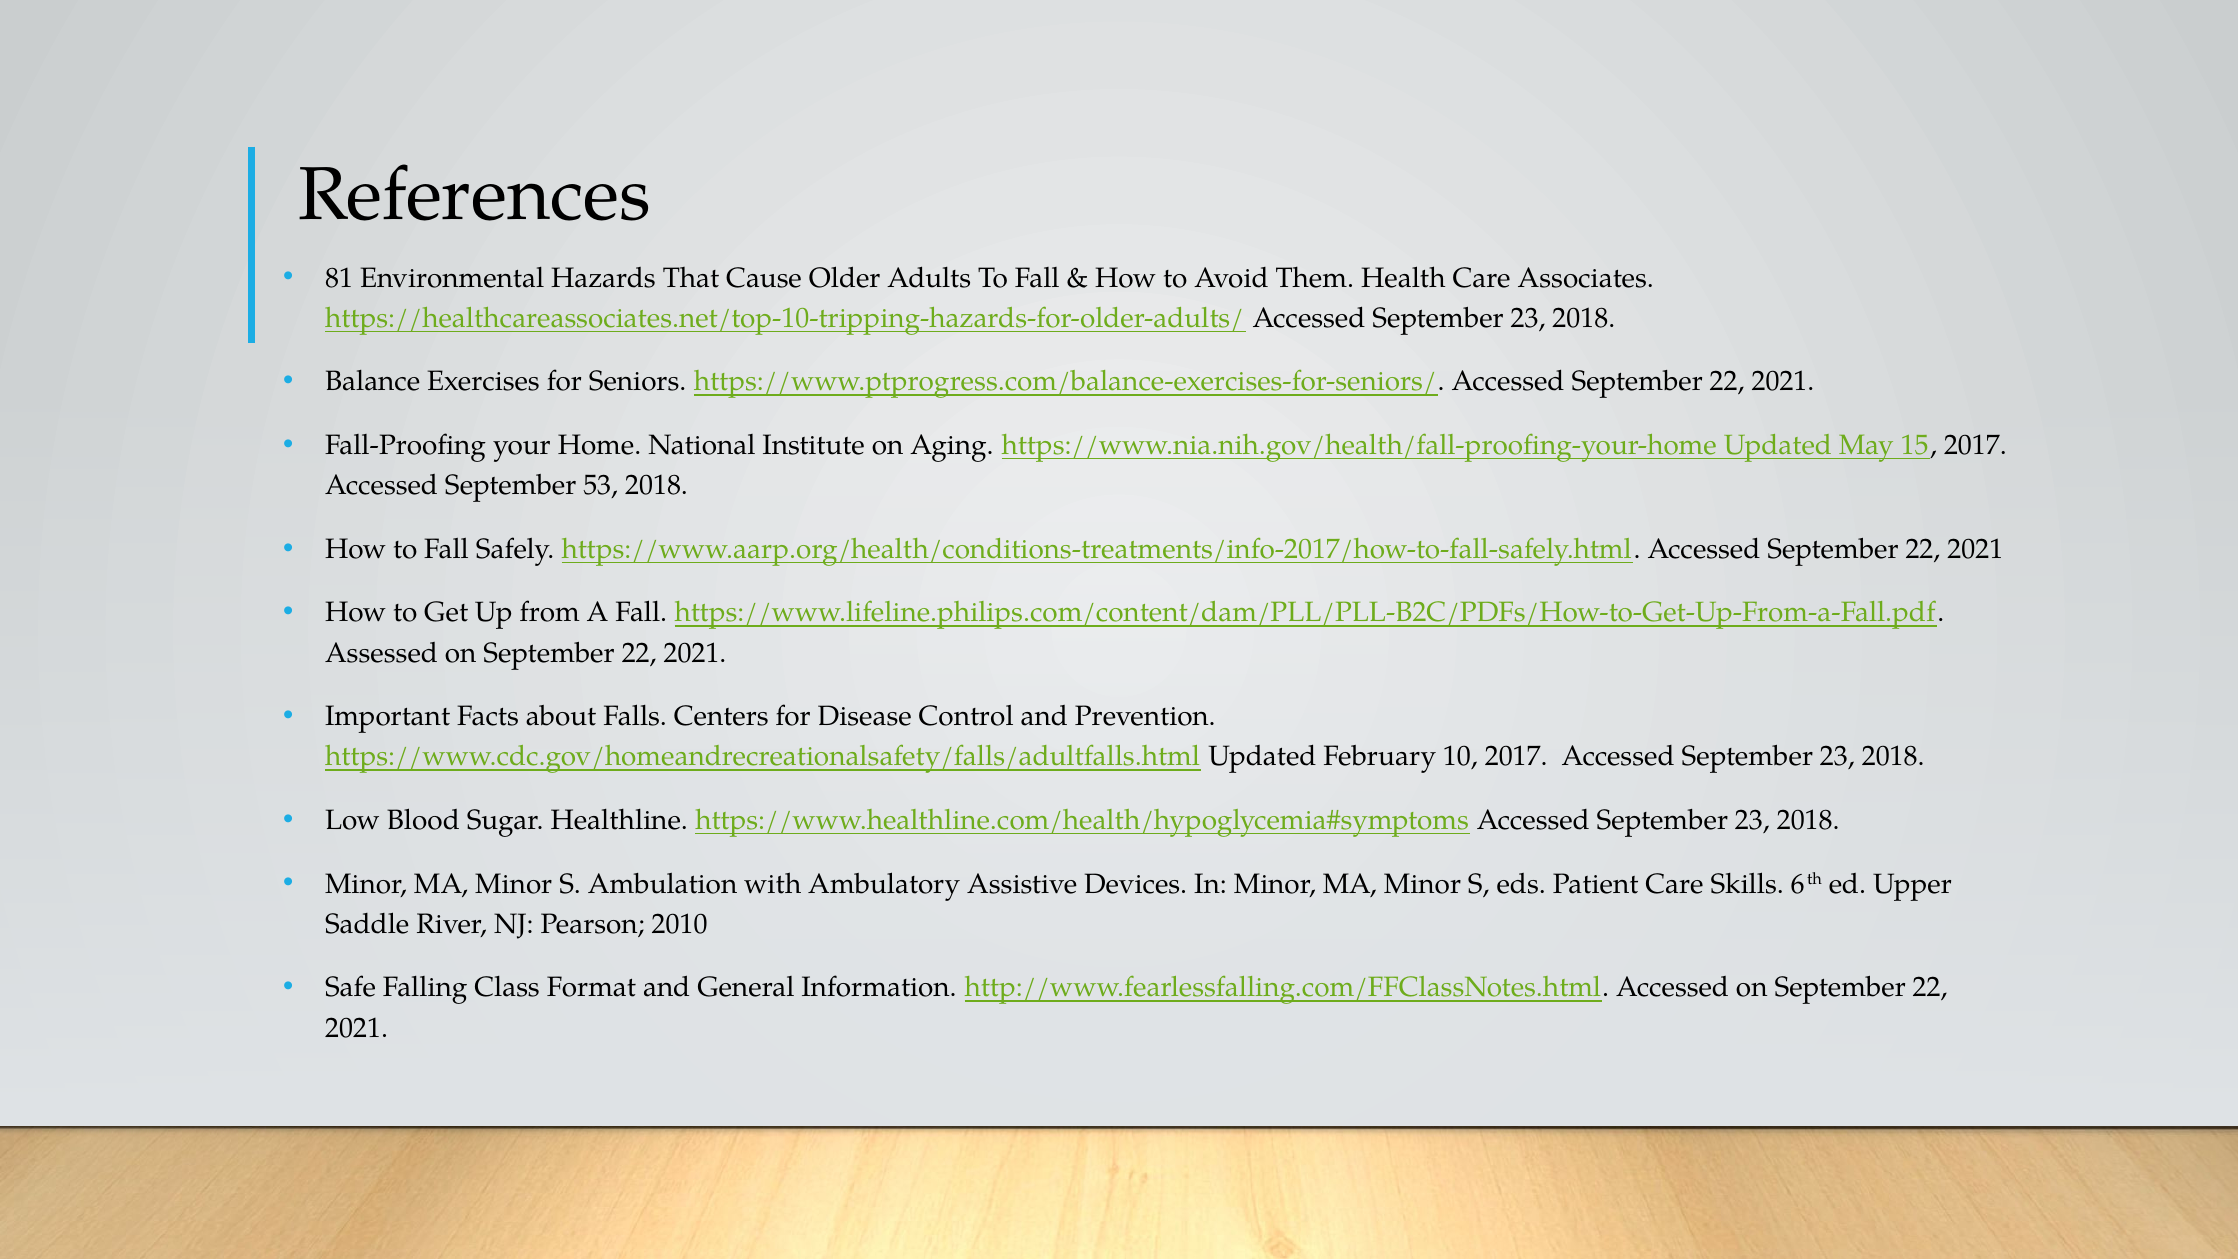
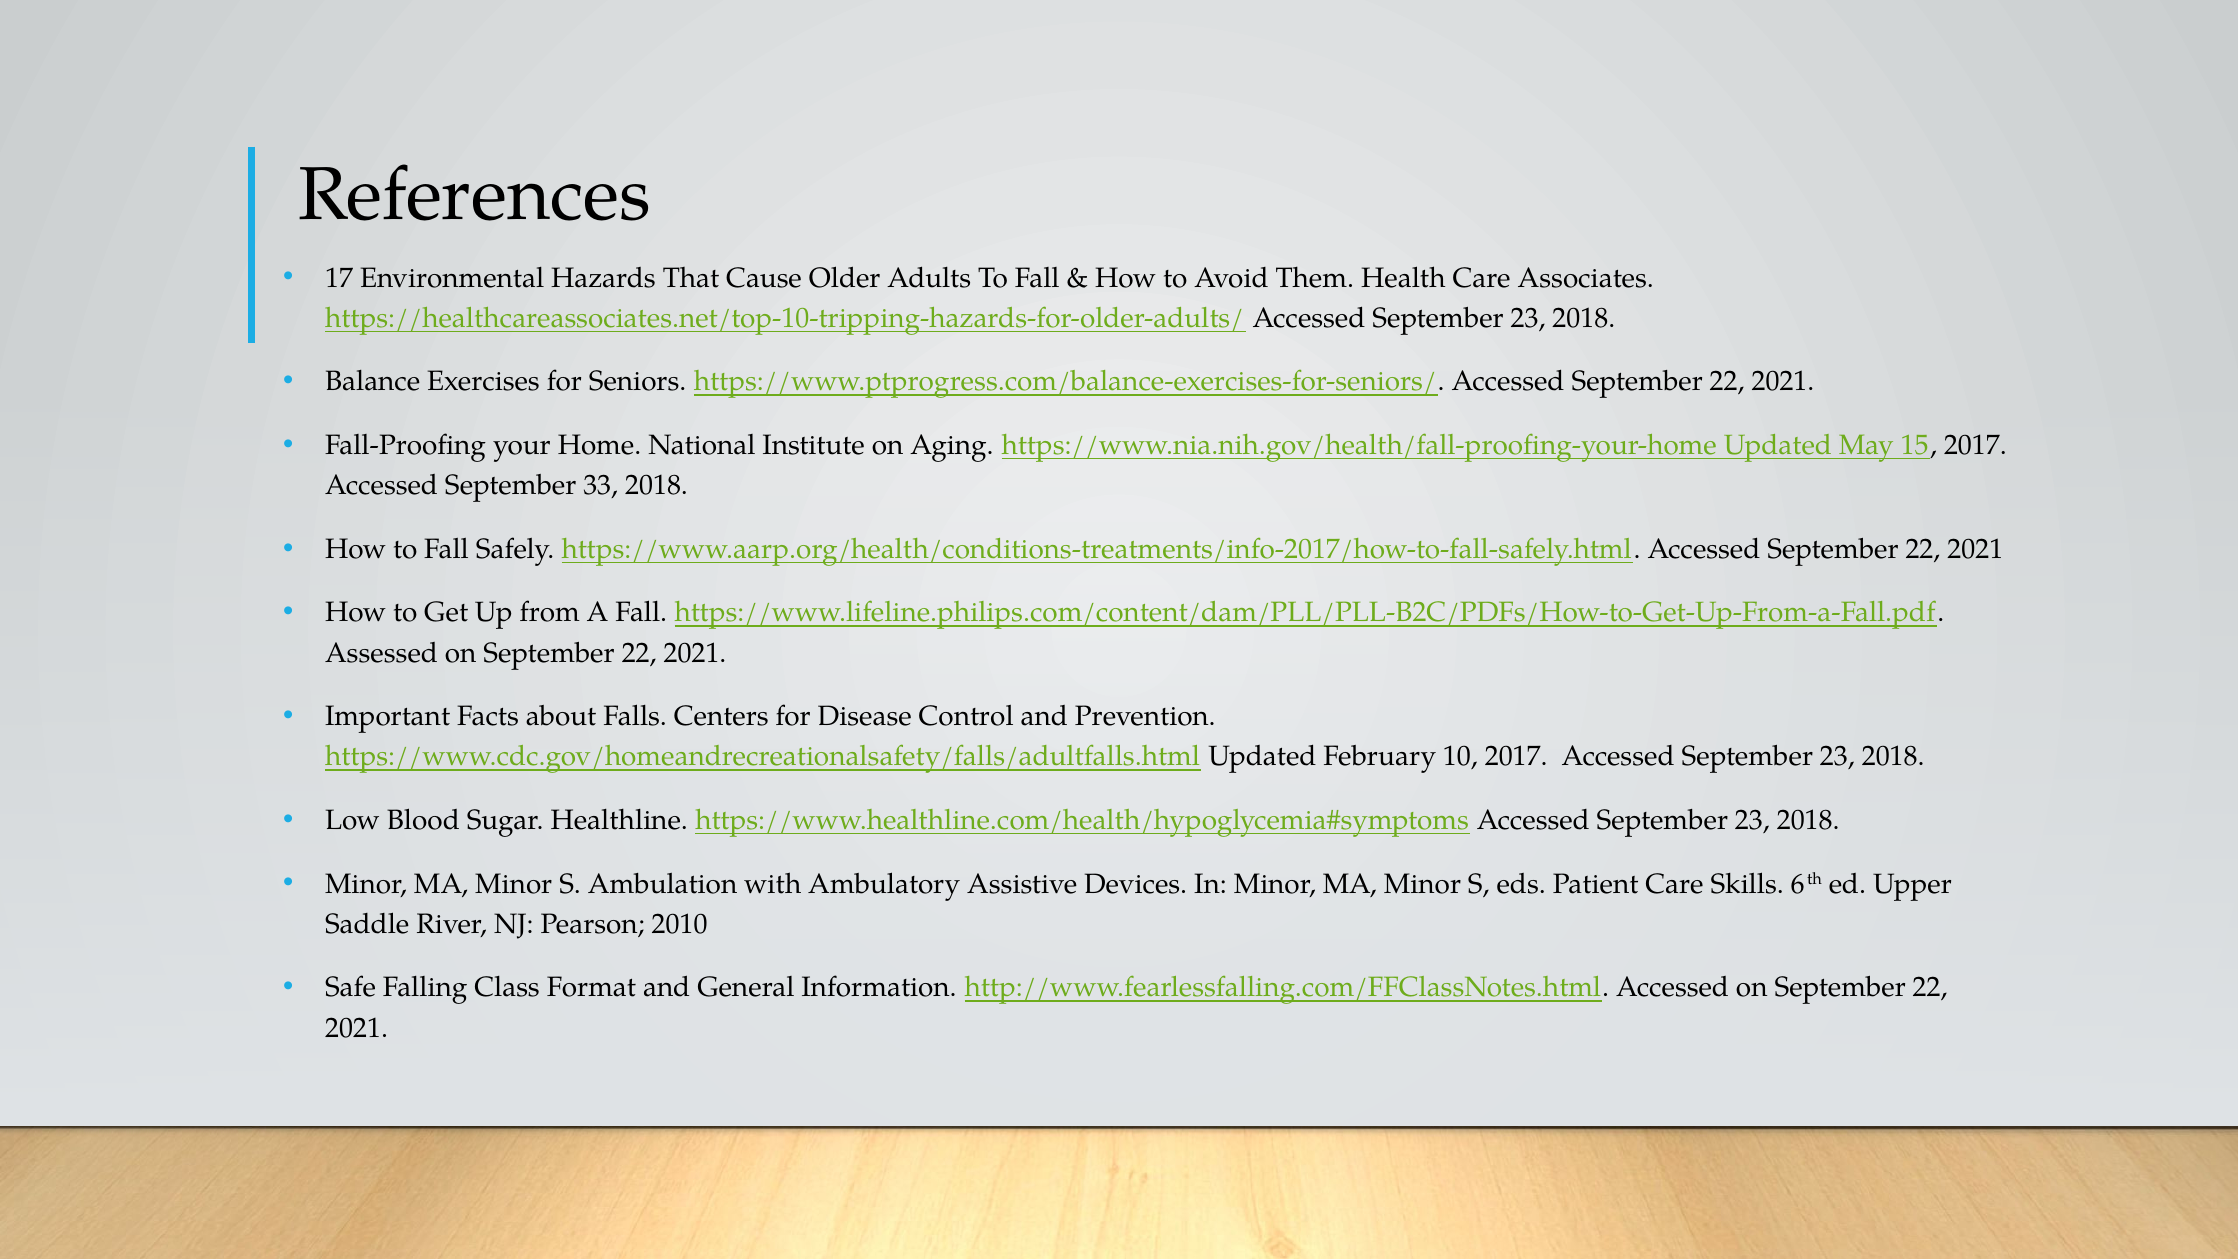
81: 81 -> 17
53: 53 -> 33
